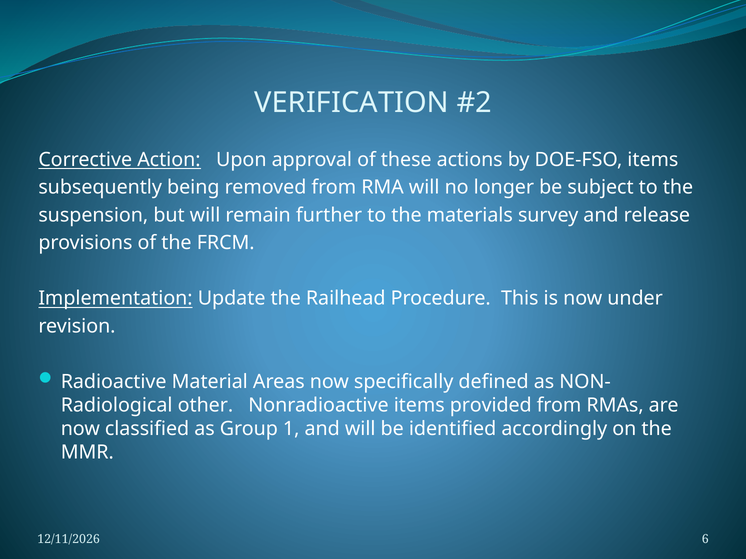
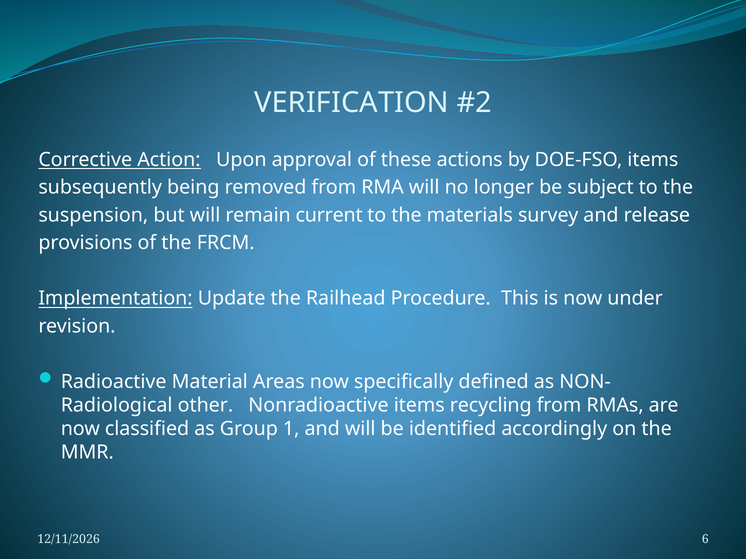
further: further -> current
provided: provided -> recycling
